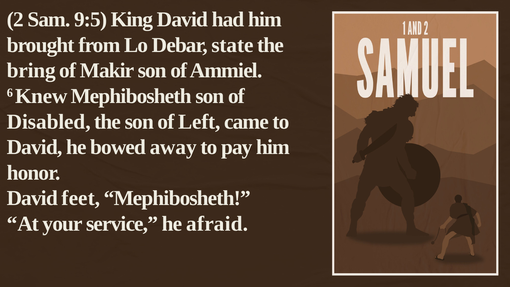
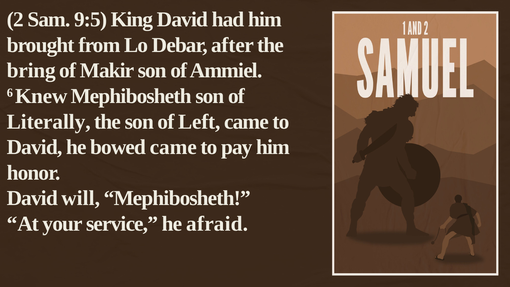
state: state -> after
Disabled: Disabled -> Literally
bowed away: away -> came
feet: feet -> will
